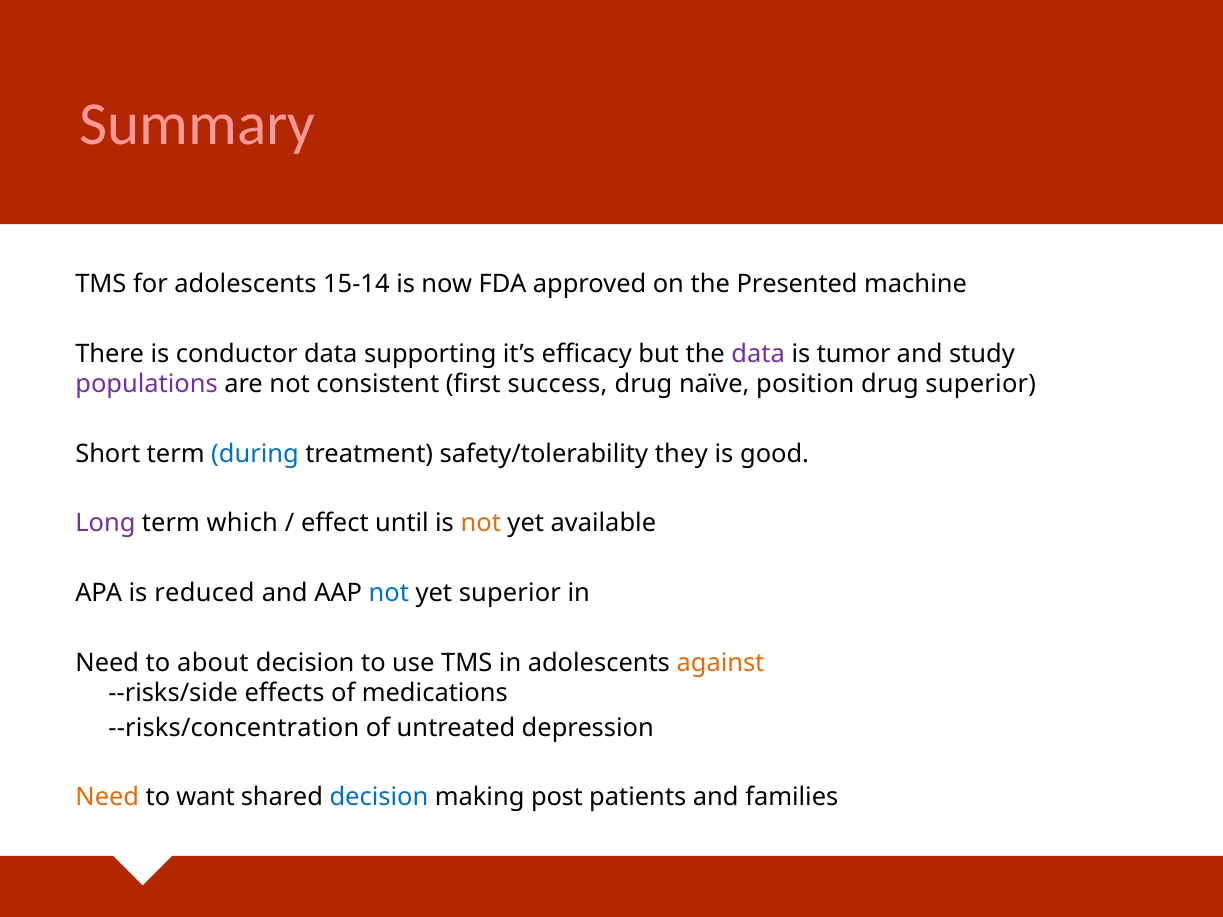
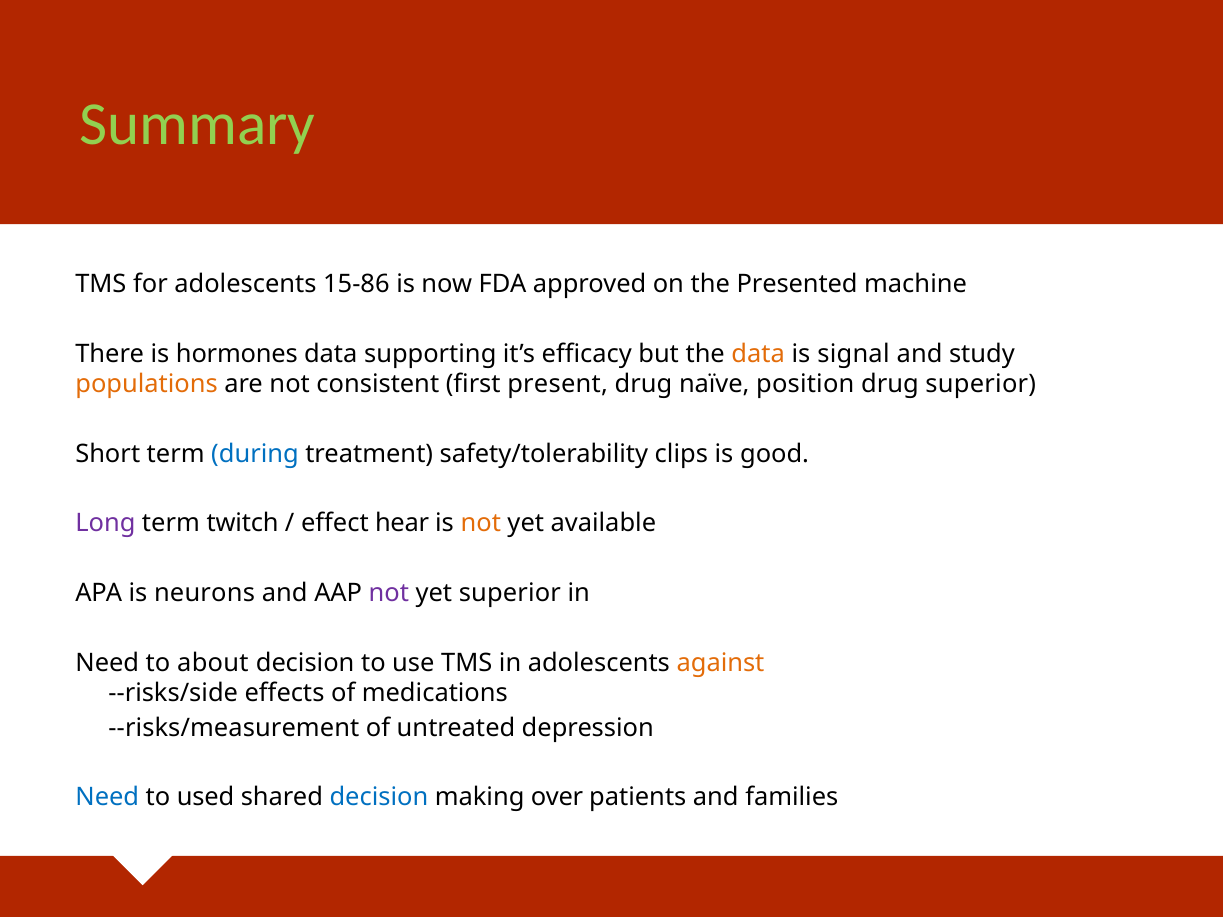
Summary colour: pink -> light green
15-14: 15-14 -> 15-86
conductor: conductor -> hormones
data at (758, 354) colour: purple -> orange
tumor: tumor -> signal
populations colour: purple -> orange
success: success -> present
they: they -> clips
which: which -> twitch
until: until -> hear
reduced: reduced -> neurons
not at (389, 593) colour: blue -> purple
--risks/concentration: --risks/concentration -> --risks/measurement
Need at (107, 798) colour: orange -> blue
want: want -> used
post: post -> over
